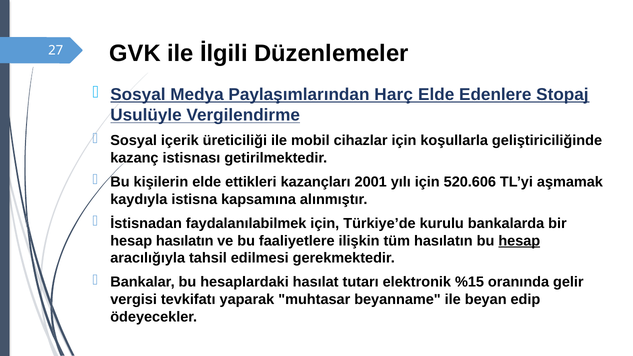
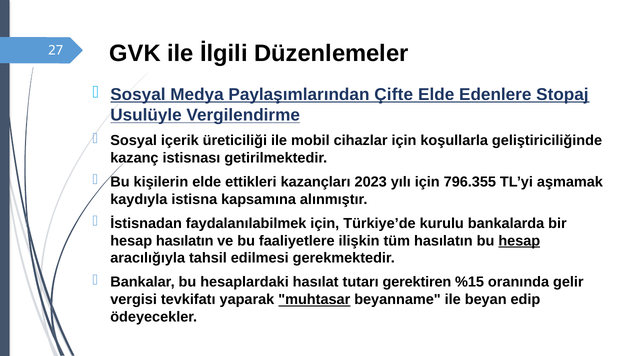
Harç: Harç -> Çifte
2001: 2001 -> 2023
520.606: 520.606 -> 796.355
elektronik: elektronik -> gerektiren
muhtasar underline: none -> present
